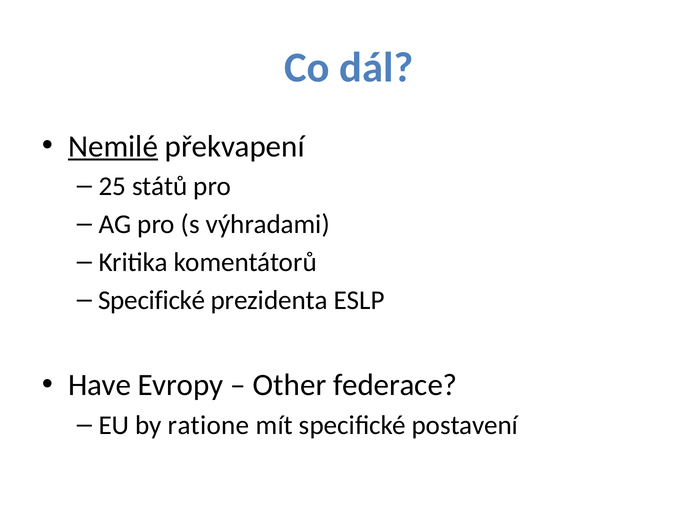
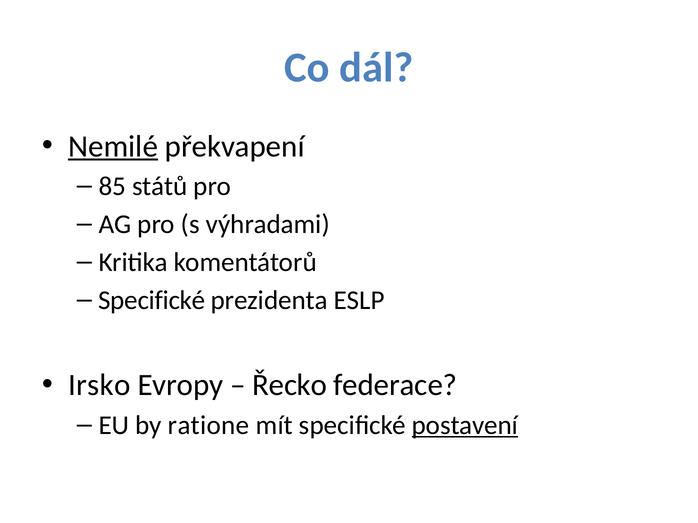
25: 25 -> 85
Have: Have -> Irsko
Other: Other -> Řecko
postavení underline: none -> present
